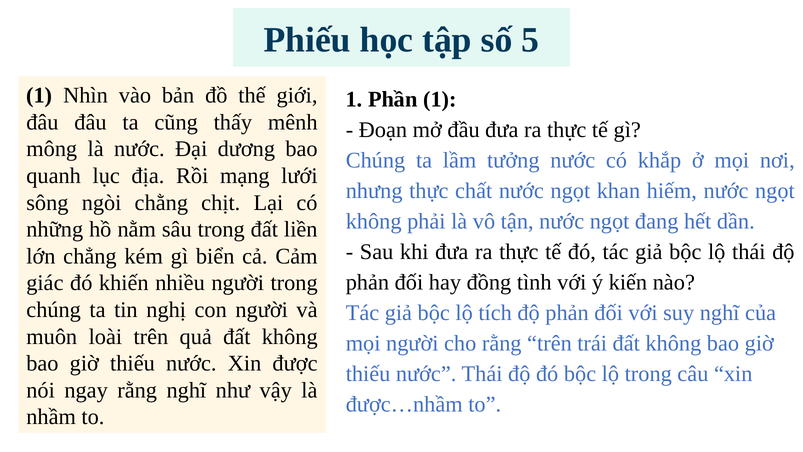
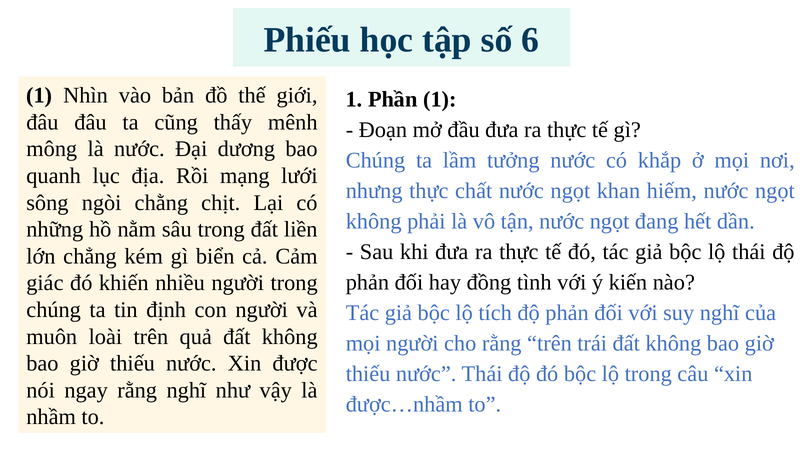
5: 5 -> 6
nghị: nghị -> định
